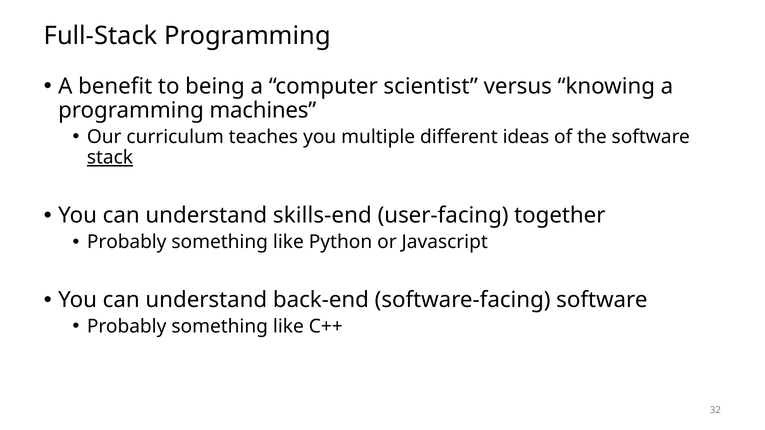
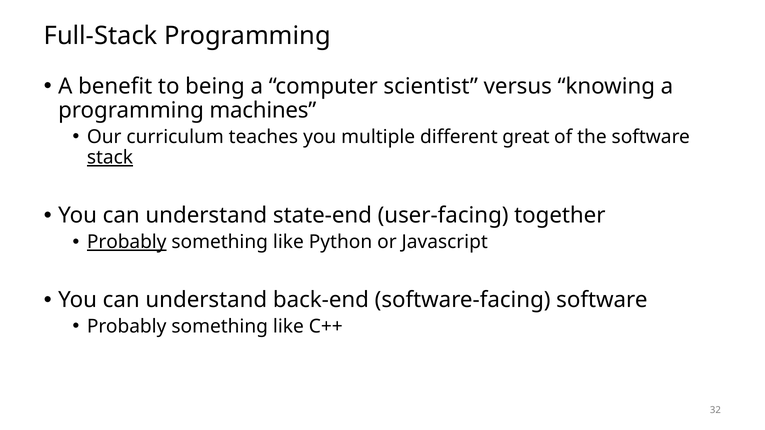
ideas: ideas -> great
skills-end: skills-end -> state-end
Probably at (127, 242) underline: none -> present
